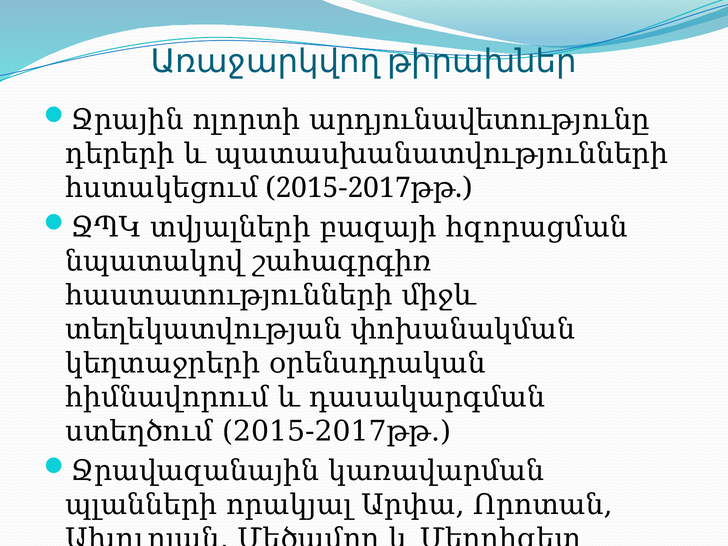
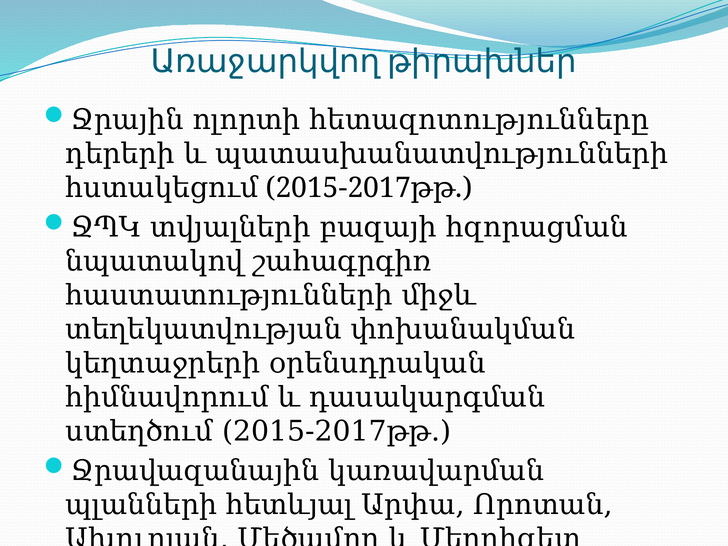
արդյունավետությունը: արդյունավետությունը -> հետազոտությունները
որակյալ: որակյալ -> հետևյալ
